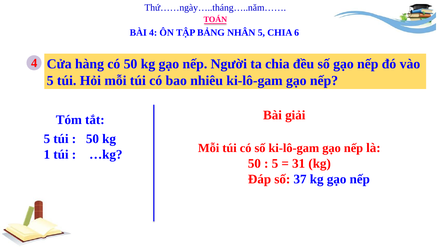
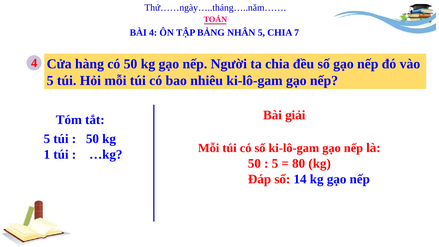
6: 6 -> 7
31: 31 -> 80
37: 37 -> 14
